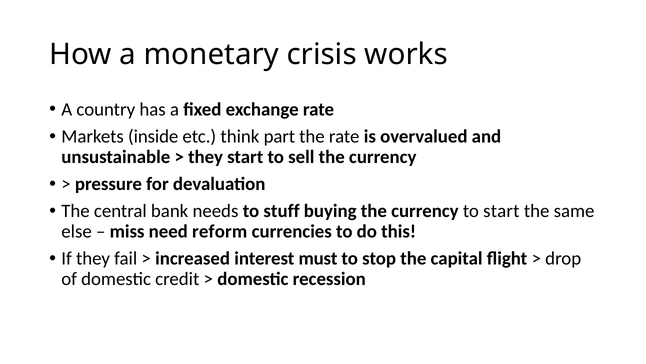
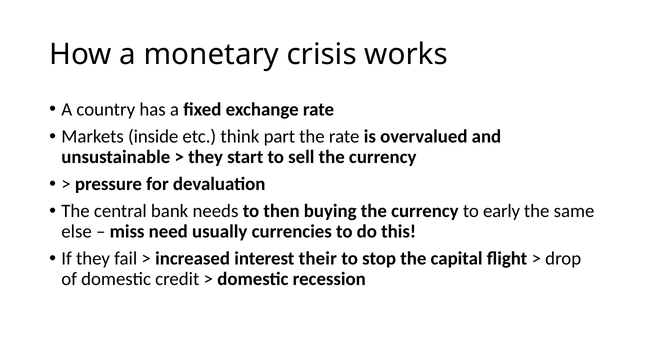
stuff: stuff -> then
to start: start -> early
reform: reform -> usually
must: must -> their
